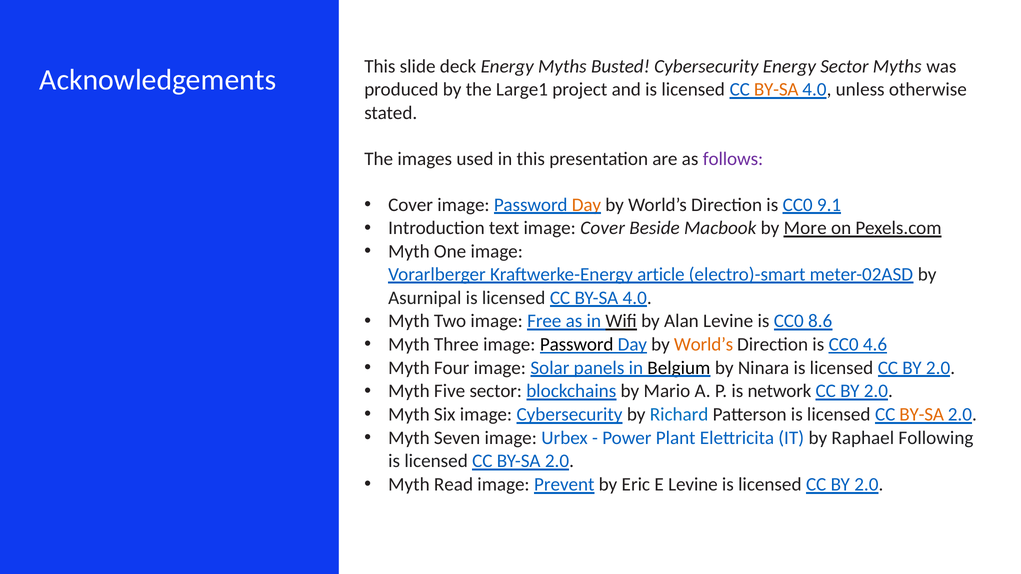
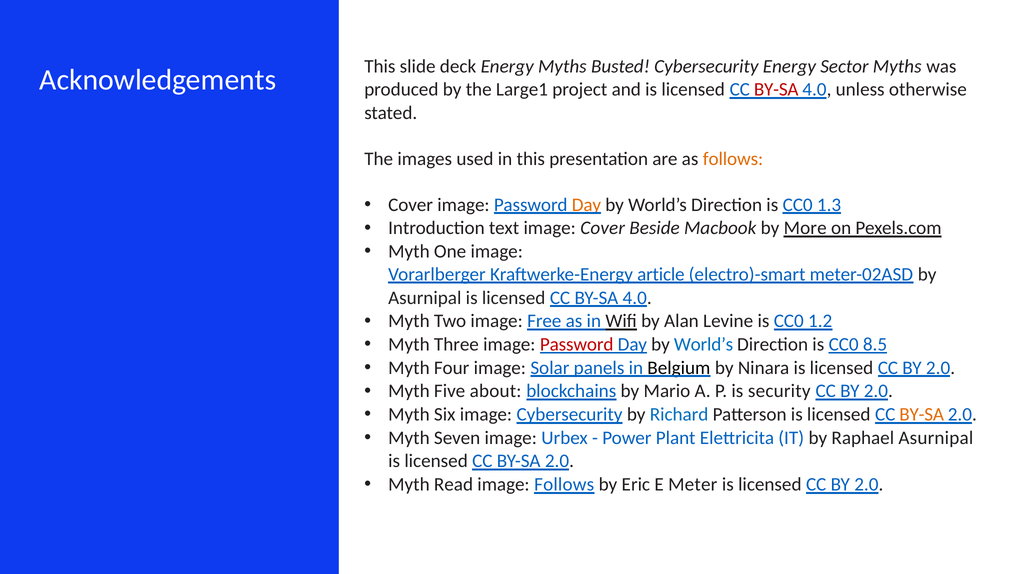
BY-SA at (776, 90) colour: orange -> red
follows at (733, 159) colour: purple -> orange
9.1: 9.1 -> 1.3
8.6: 8.6 -> 1.2
Password at (577, 345) colour: black -> red
World’s at (704, 345) colour: orange -> blue
4.6: 4.6 -> 8.5
Five sector: sector -> about
network: network -> security
Raphael Following: Following -> Asurnipal
image Prevent: Prevent -> Follows
E Levine: Levine -> Meter
